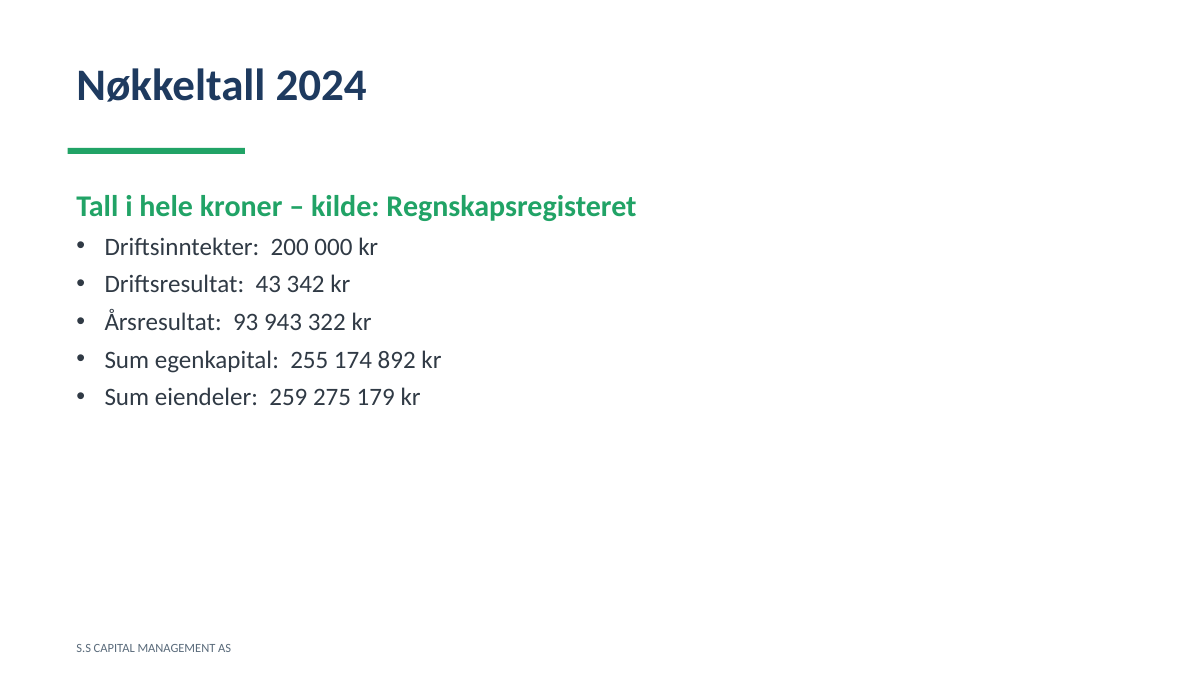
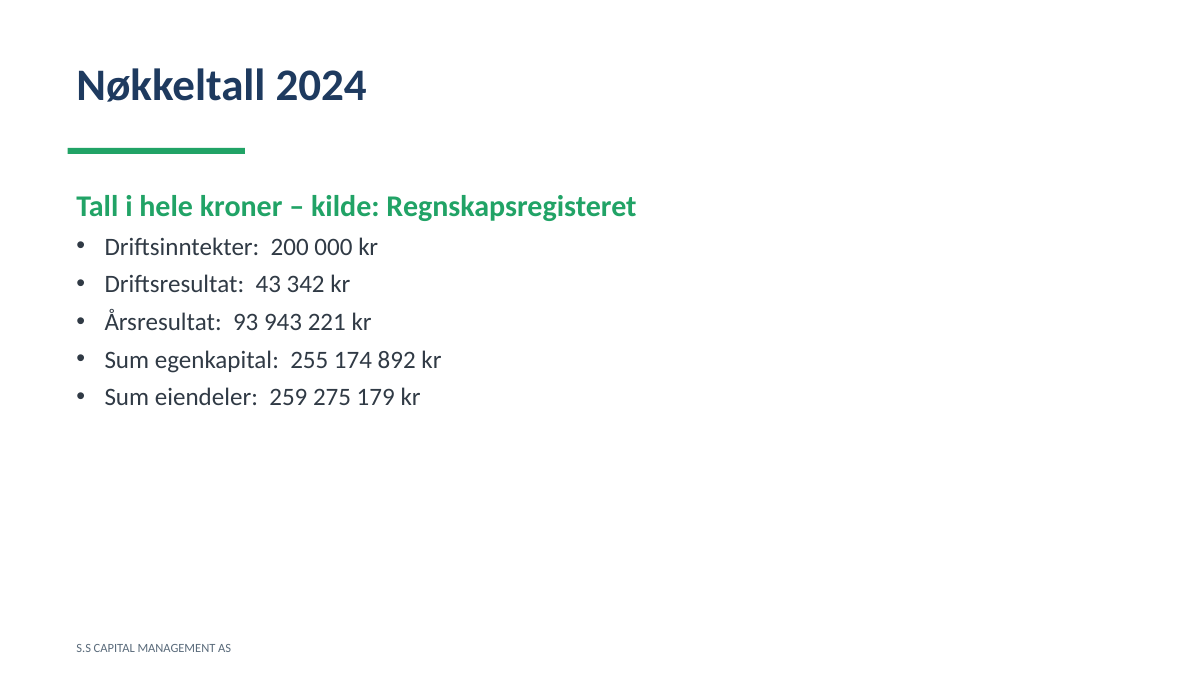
322: 322 -> 221
